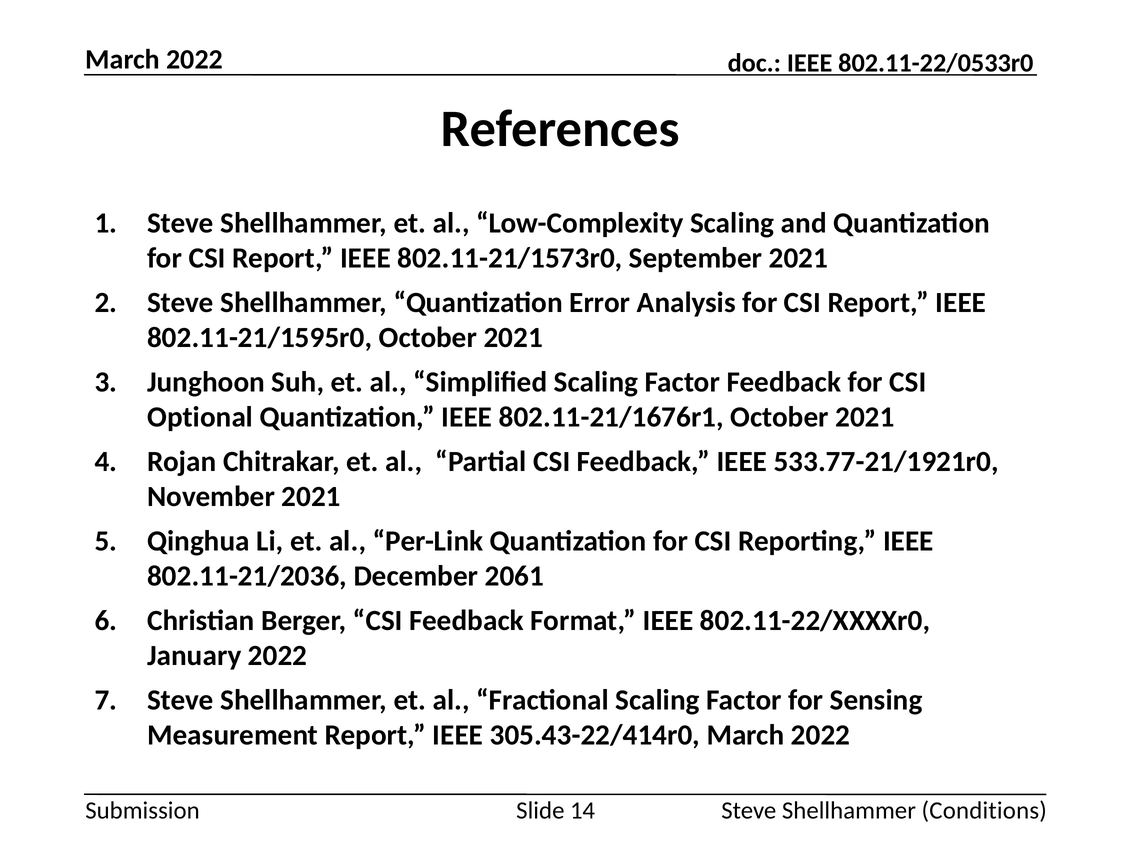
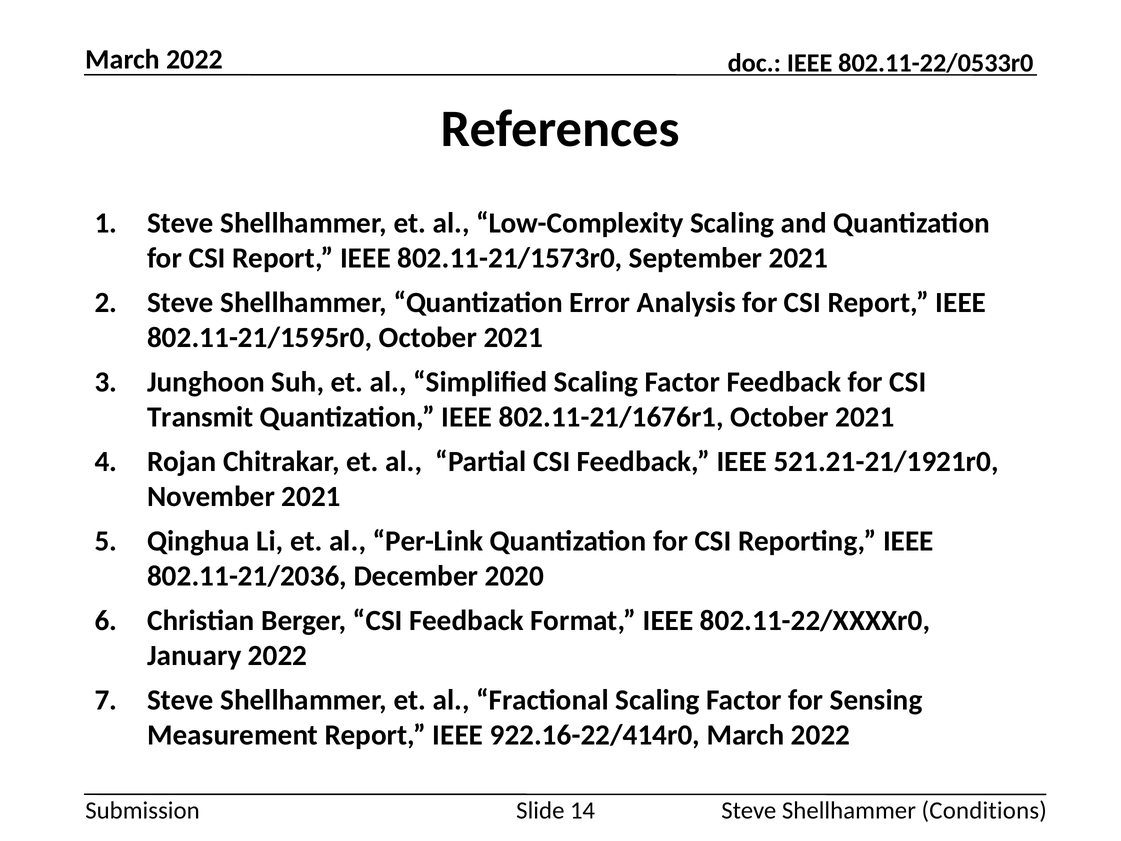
Optional: Optional -> Transmit
533.77-21/1921r0: 533.77-21/1921r0 -> 521.21-21/1921r0
2061: 2061 -> 2020
305.43-22/414r0: 305.43-22/414r0 -> 922.16-22/414r0
